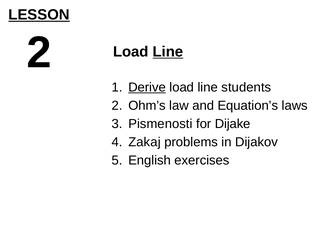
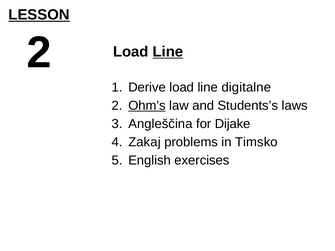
Derive underline: present -> none
students: students -> digitalne
Ohm’s underline: none -> present
Equation’s: Equation’s -> Students’s
Pismenosti: Pismenosti -> Angleščina
Dijakov: Dijakov -> Timsko
